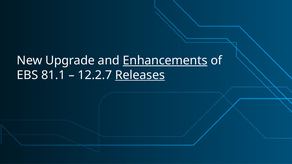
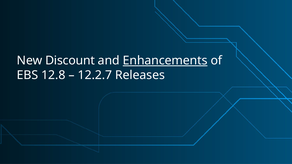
Upgrade: Upgrade -> Discount
81.1: 81.1 -> 12.8
Releases underline: present -> none
